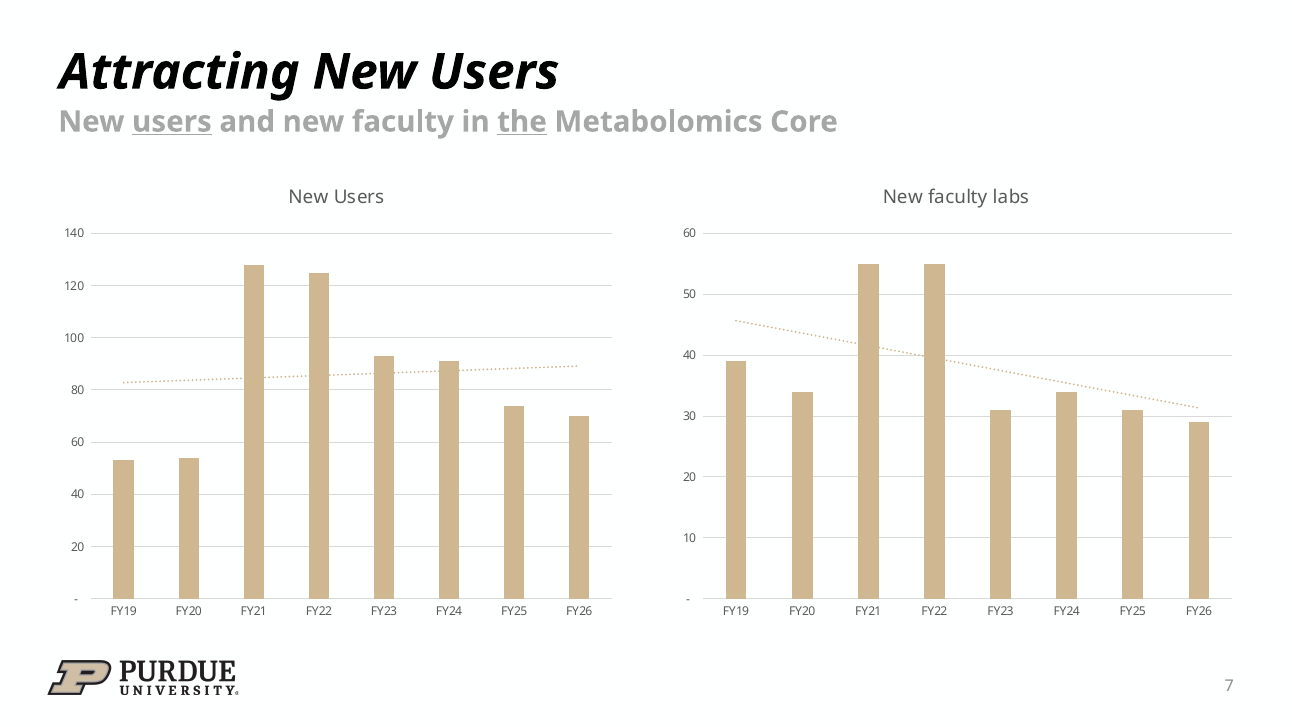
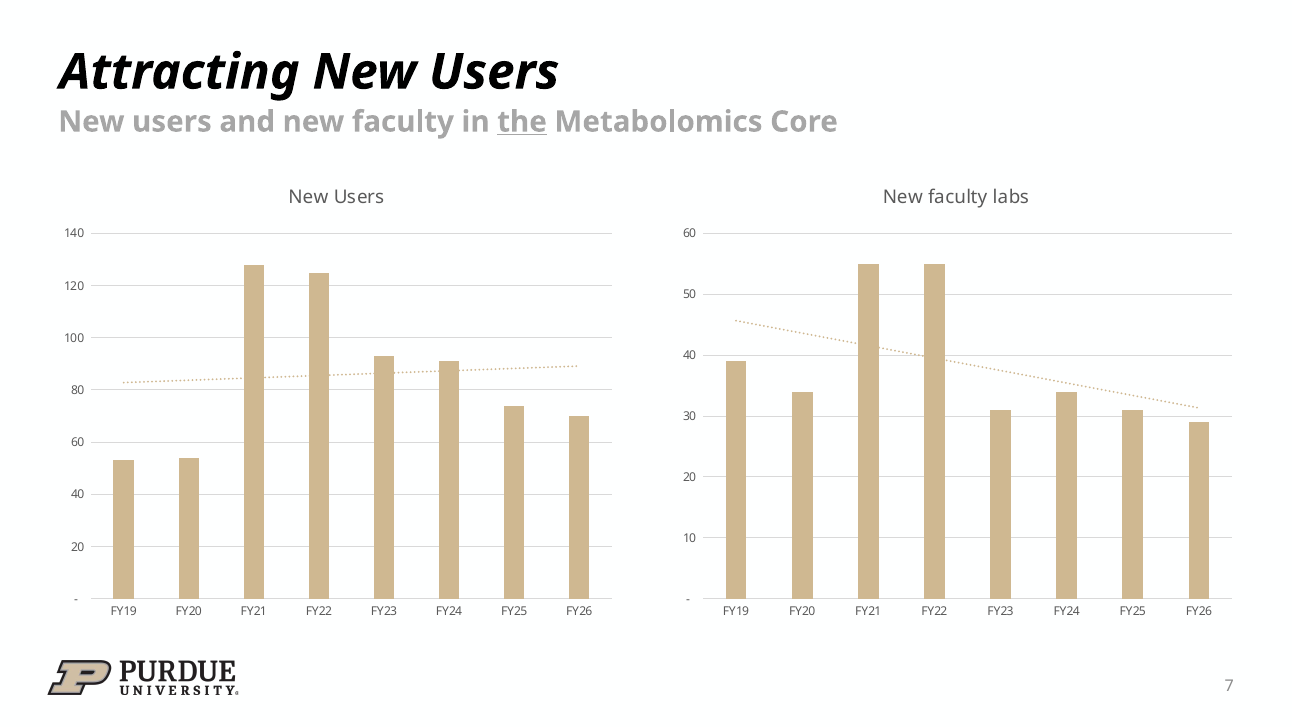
users at (172, 122) underline: present -> none
